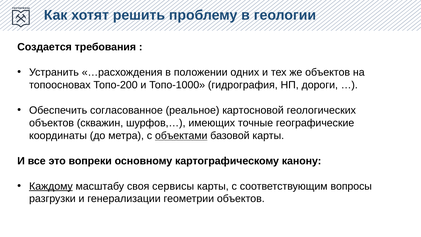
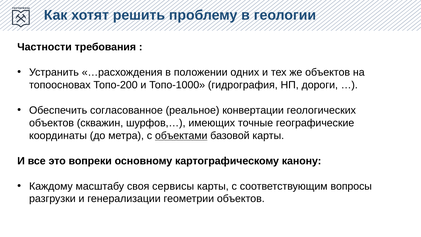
Создается: Создается -> Частности
картосновой: картосновой -> конвертации
Каждому underline: present -> none
